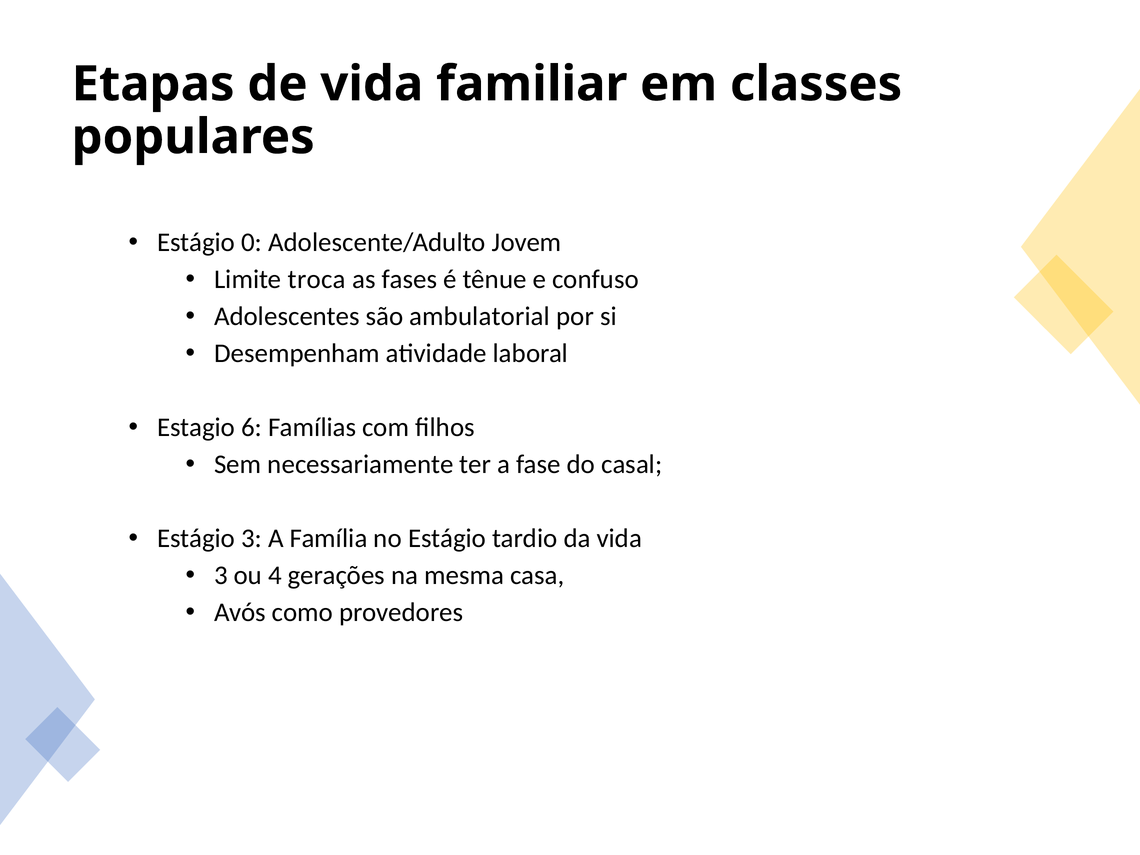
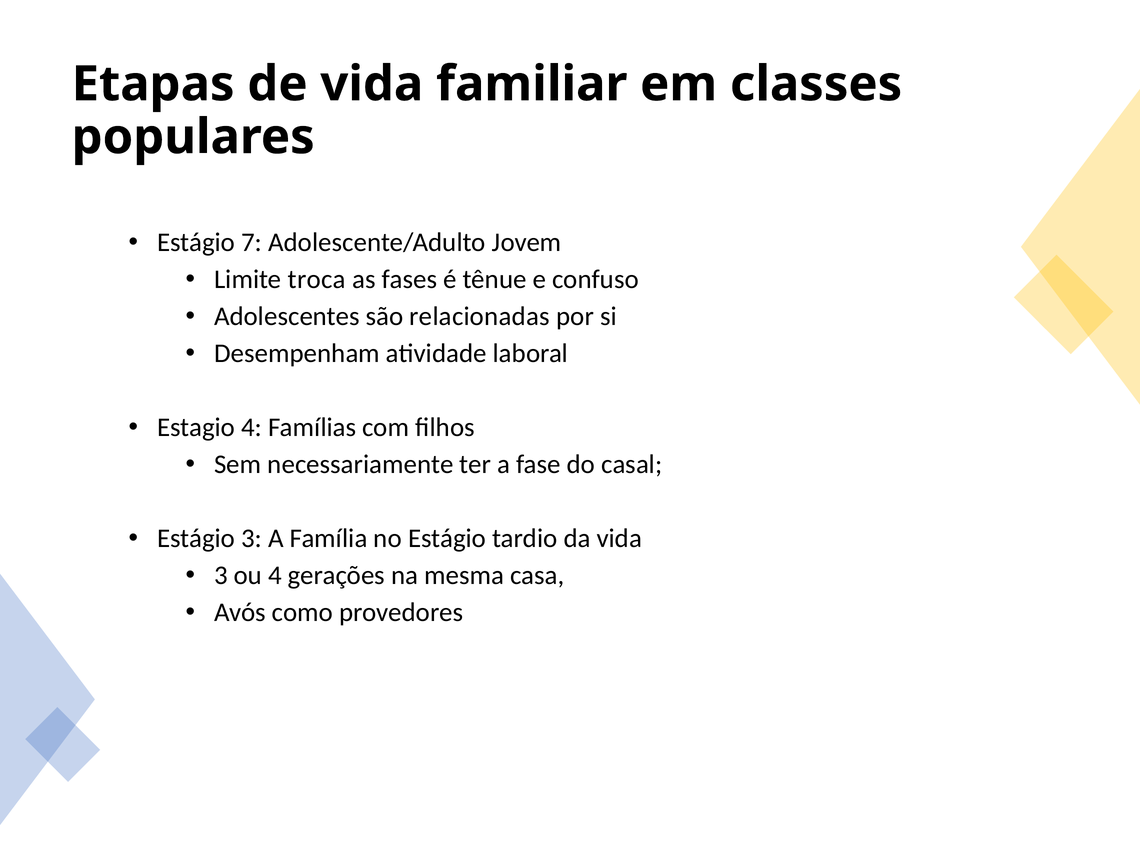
0: 0 -> 7
ambulatorial: ambulatorial -> relacionadas
Estagio 6: 6 -> 4
